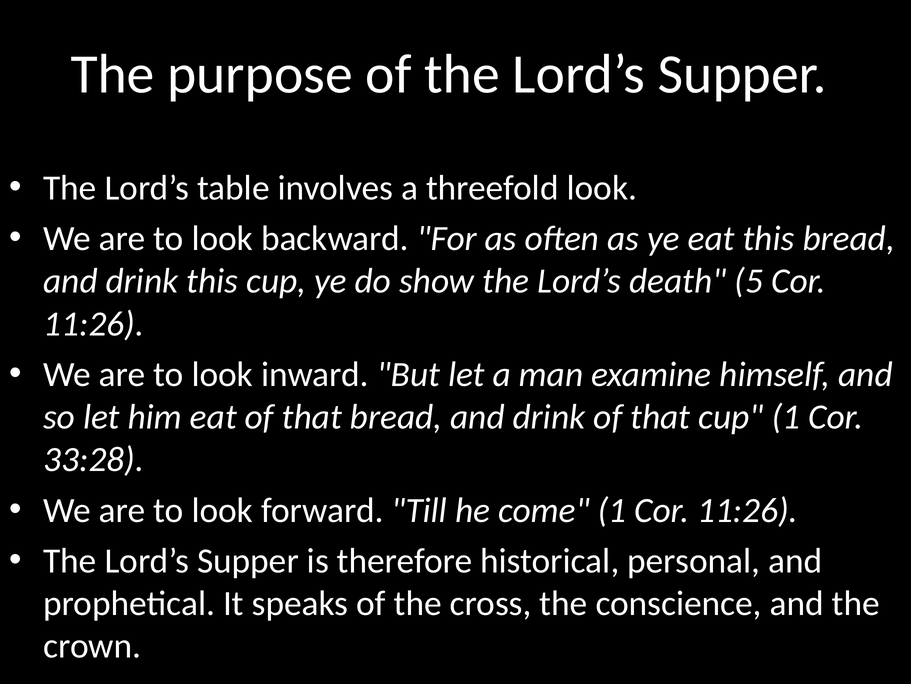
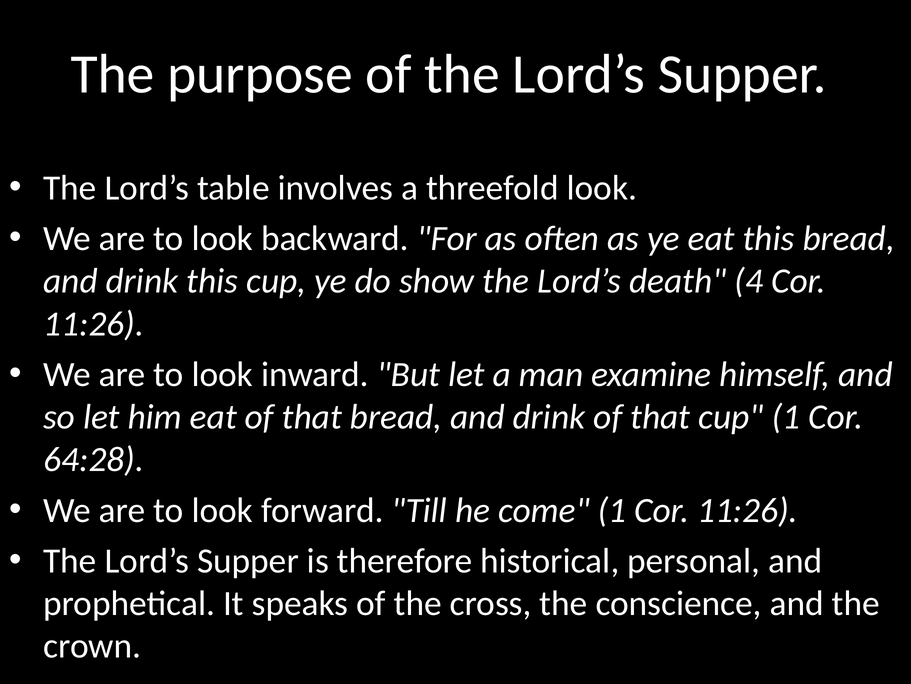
5: 5 -> 4
33:28: 33:28 -> 64:28
